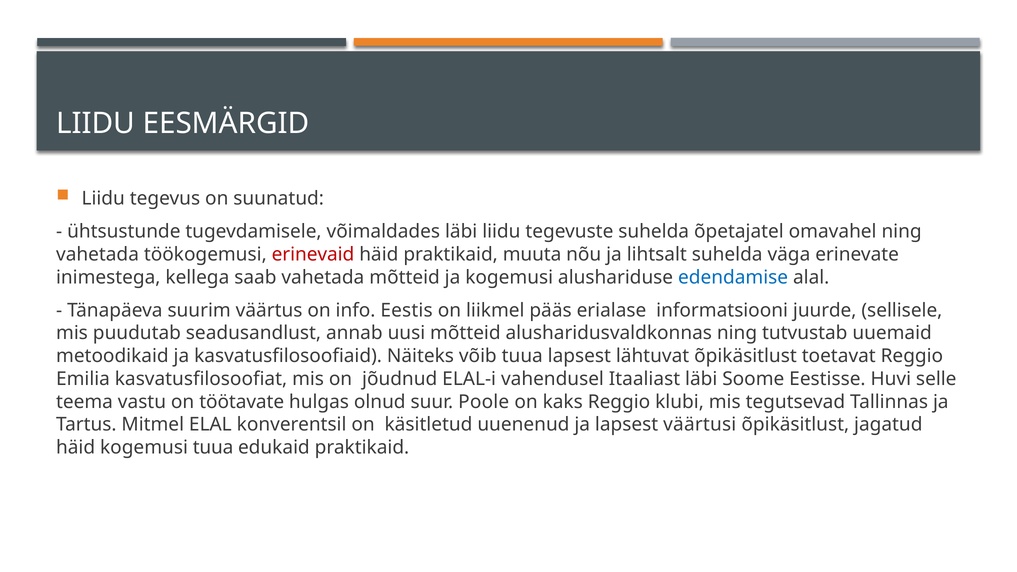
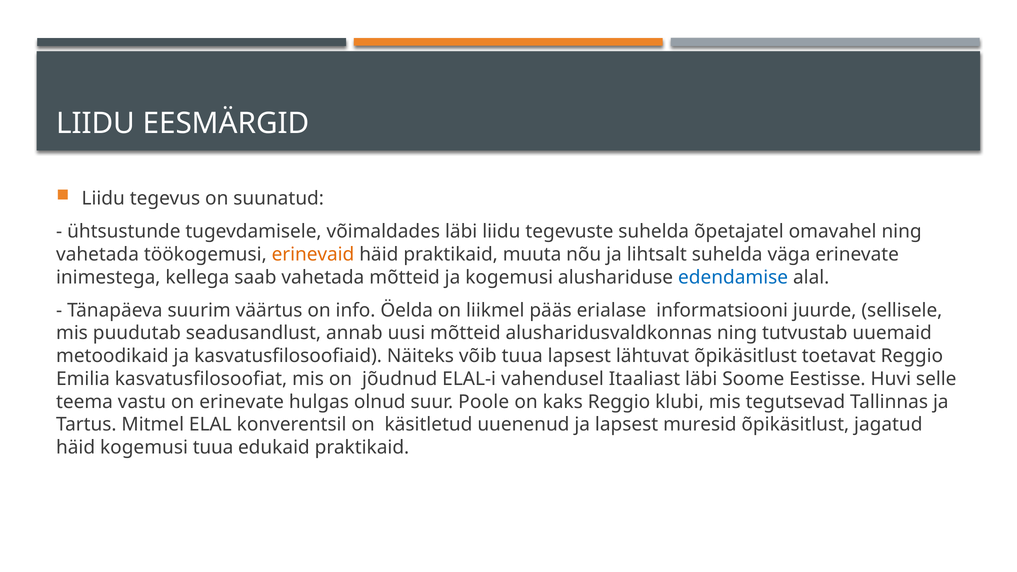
erinevaid colour: red -> orange
Eestis: Eestis -> Öelda
on töötavate: töötavate -> erinevate
väärtusi: väärtusi -> muresid
